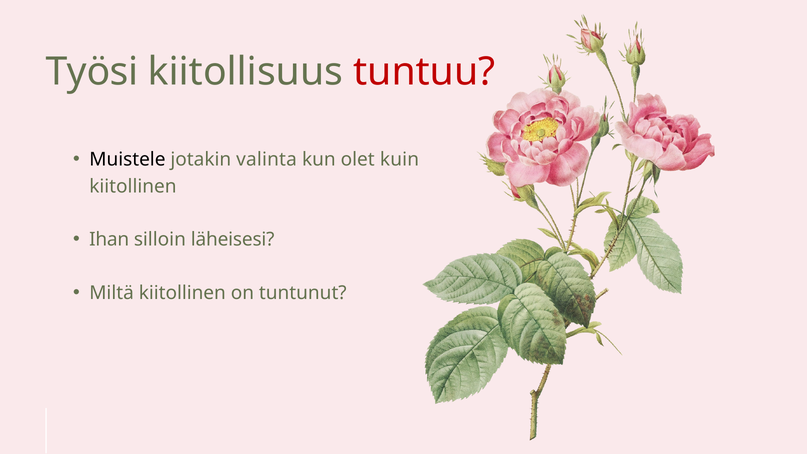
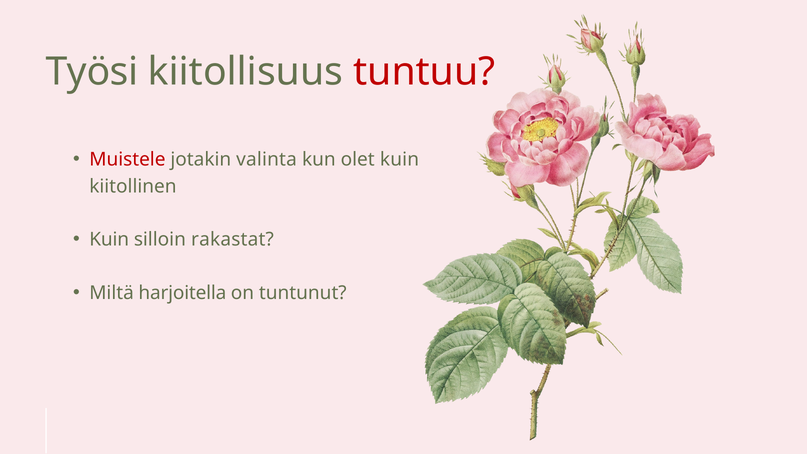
Muistele colour: black -> red
Ihan at (109, 240): Ihan -> Kuin
läheisesi: läheisesi -> rakastat
Miltä kiitollinen: kiitollinen -> harjoitella
